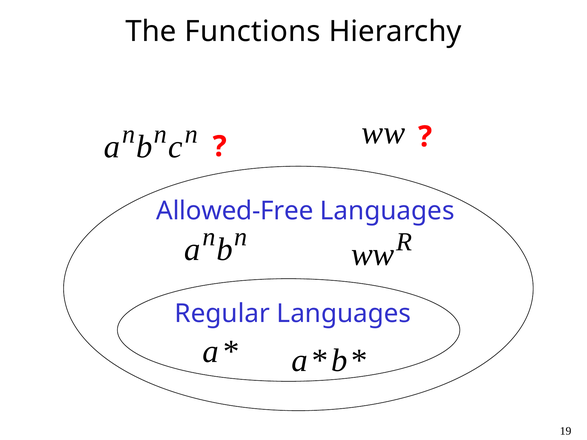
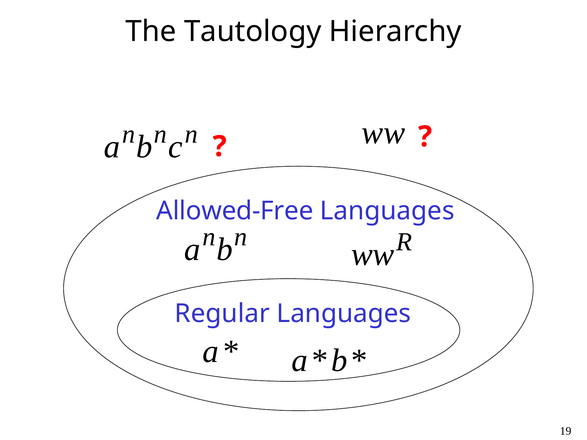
Functions: Functions -> Tautology
